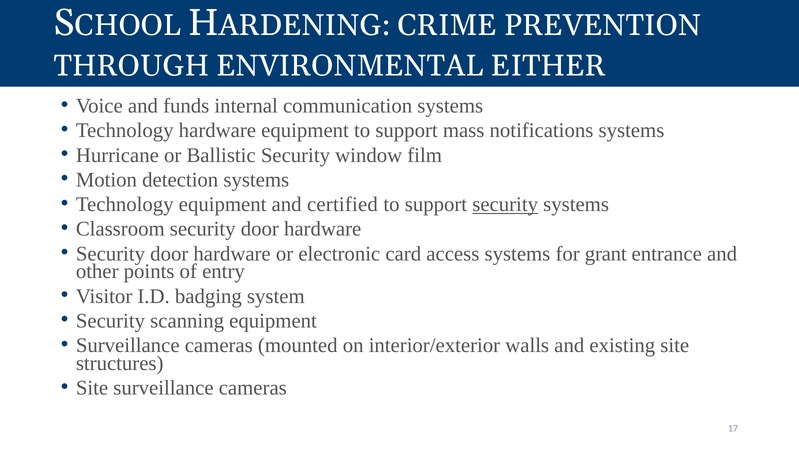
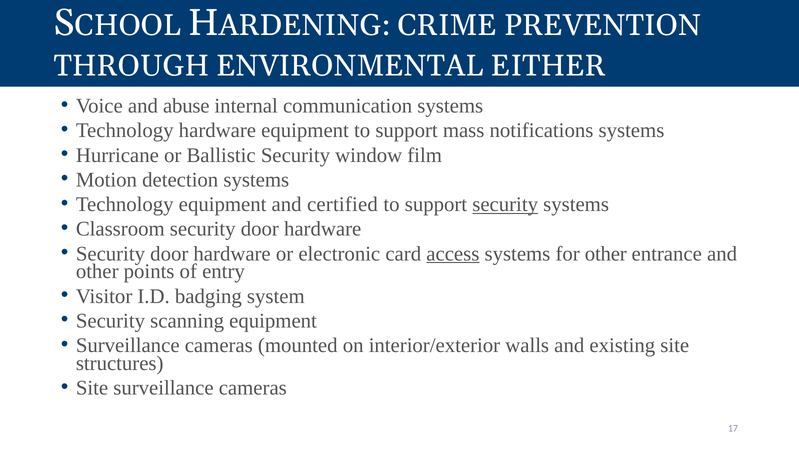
funds: funds -> abuse
access underline: none -> present
for grant: grant -> other
